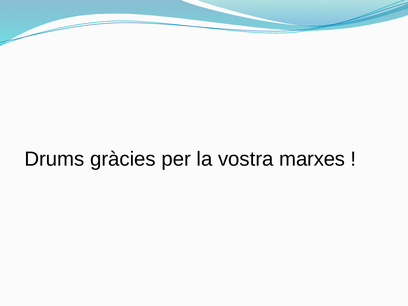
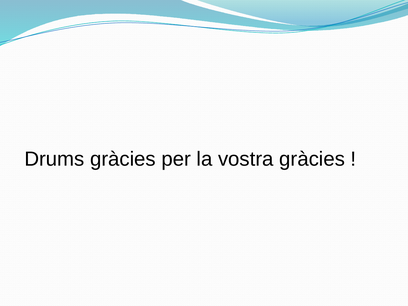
vostra marxes: marxes -> gràcies
